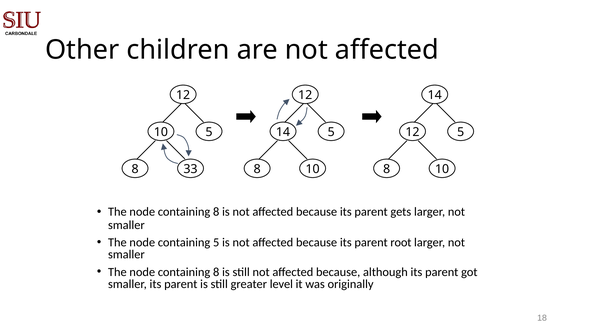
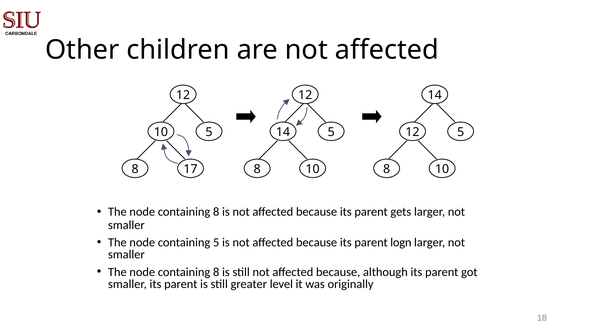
33: 33 -> 17
root: root -> logn
